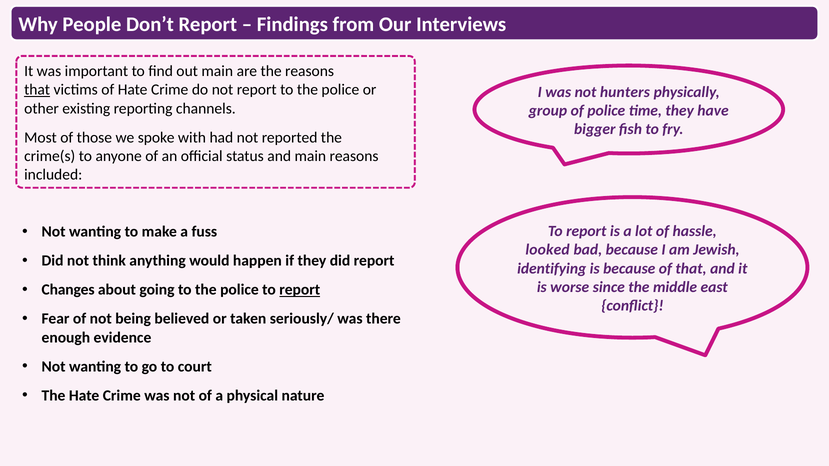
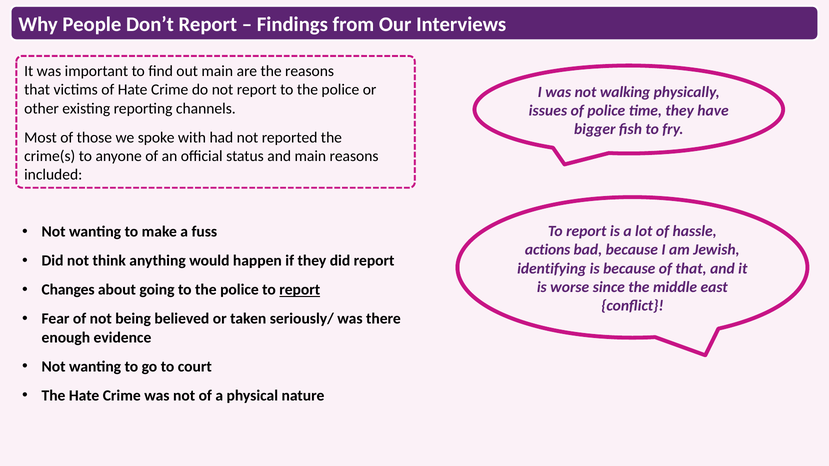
that at (37, 90) underline: present -> none
hunters: hunters -> walking
group: group -> issues
looked: looked -> actions
